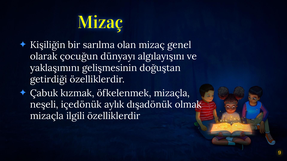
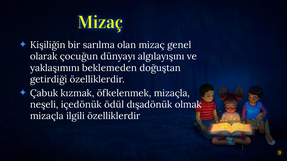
gelişmesinin: gelişmesinin -> beklemeden
aylık: aylık -> ödül
